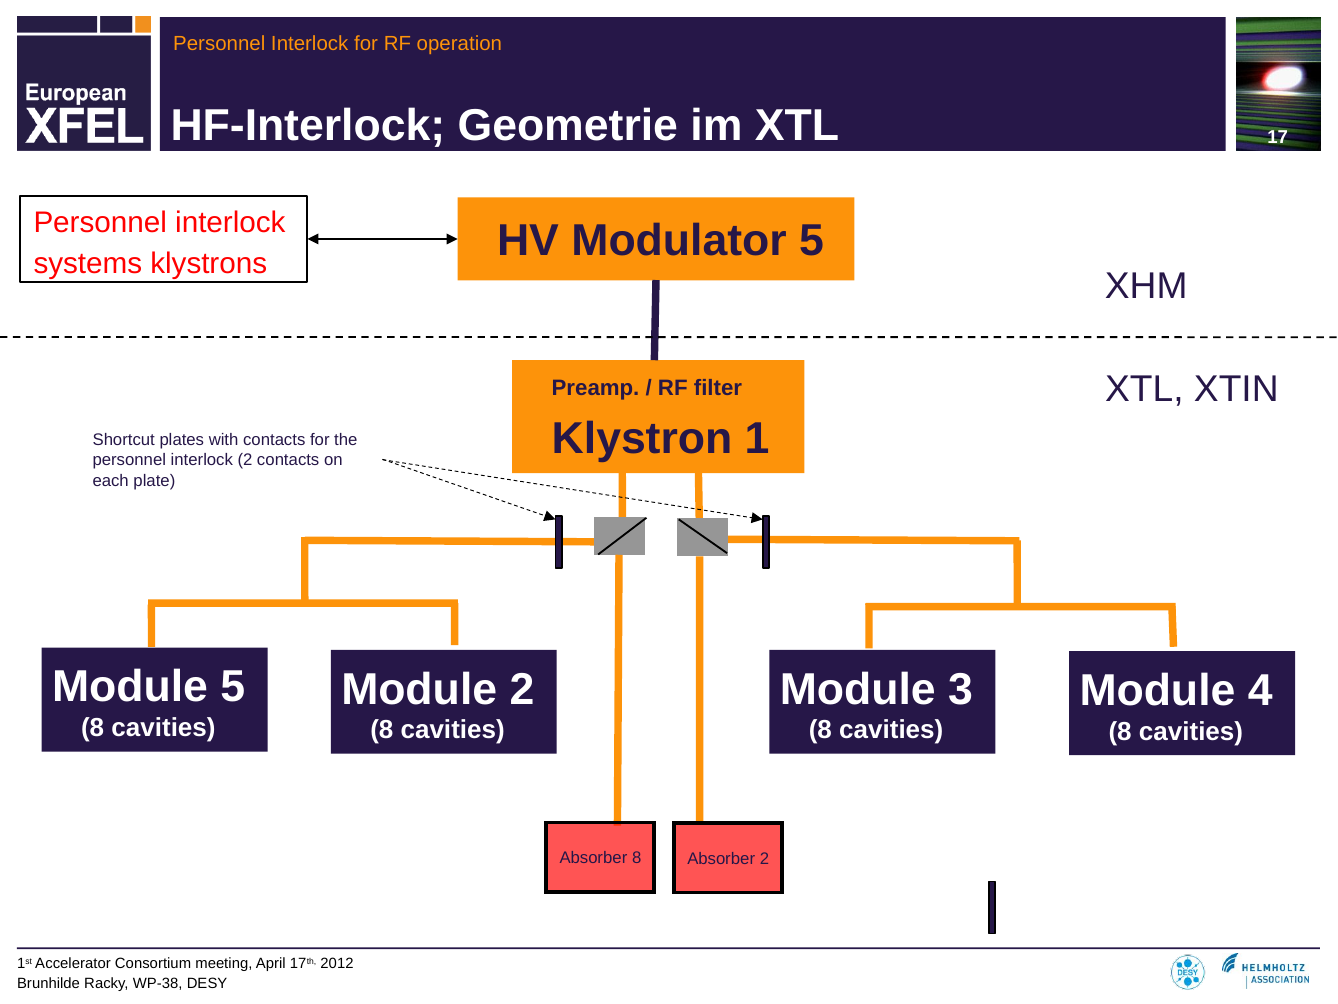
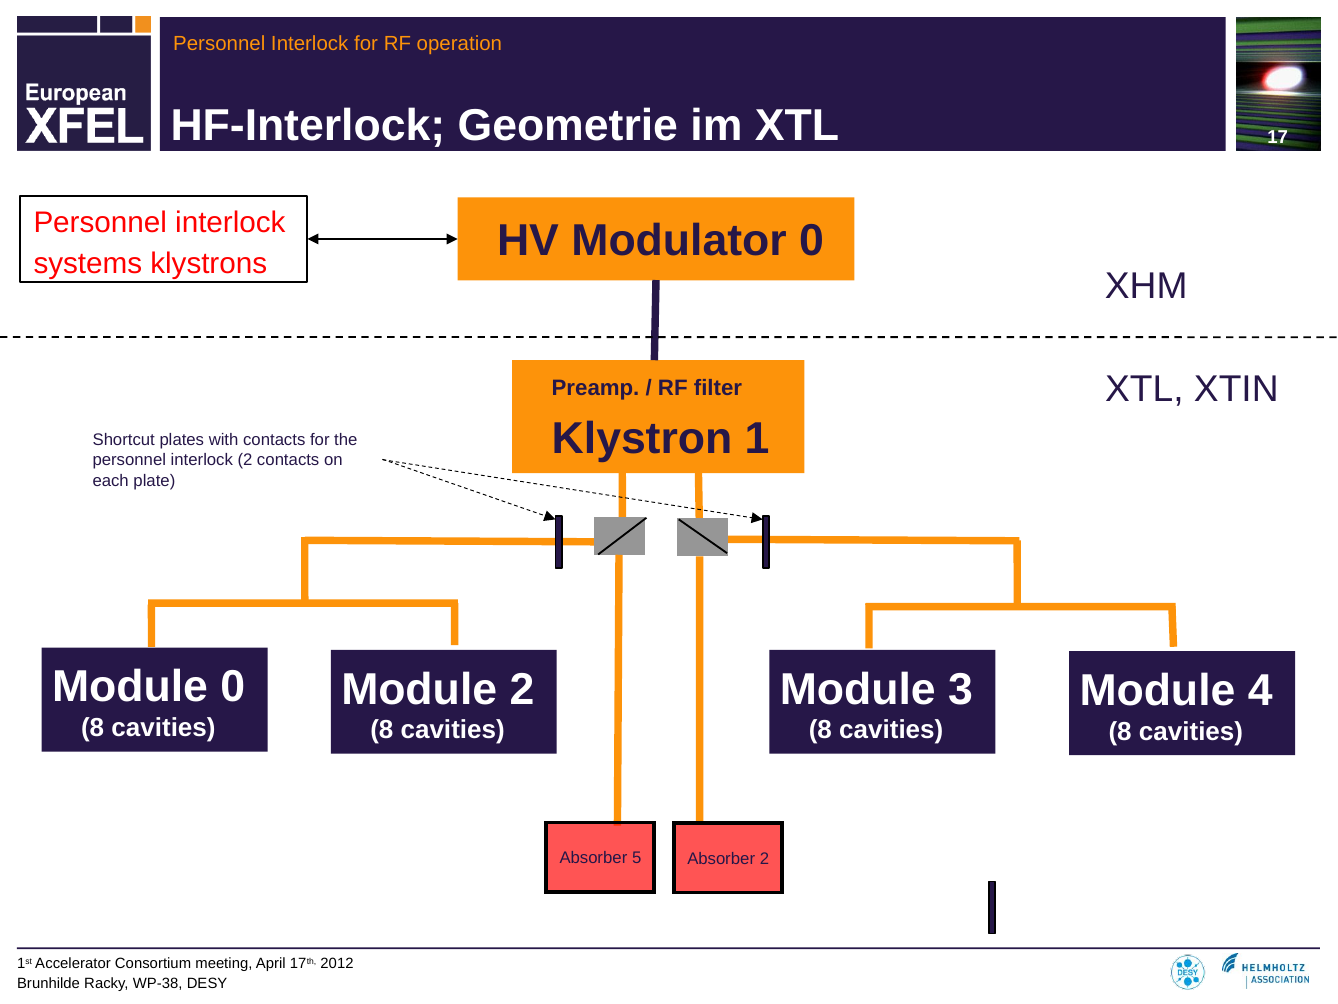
Modulator 5: 5 -> 0
Module 5: 5 -> 0
Absorber 8: 8 -> 5
